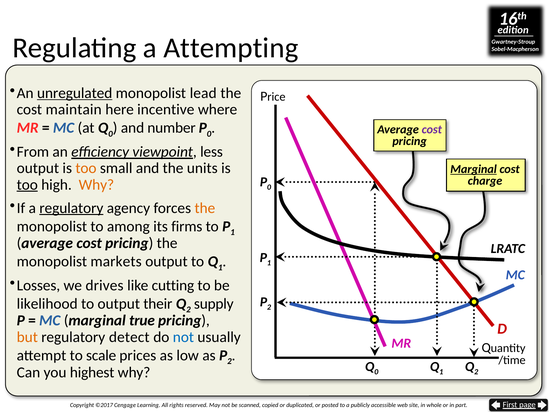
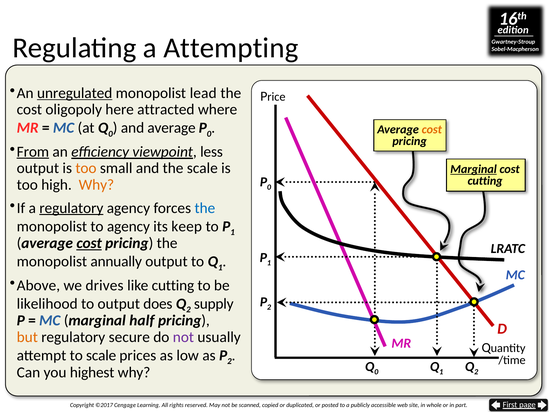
maintain: maintain -> oligopoly
incentive: incentive -> attracted
and number: number -> average
cost at (432, 129) colour: purple -> orange
From underline: none -> present
the units: units -> scale
charge at (485, 181): charge -> cutting
too at (27, 185) underline: present -> none
the at (205, 208) colour: orange -> blue
to among: among -> agency
firms: firms -> keep
cost at (89, 243) underline: none -> present
markets: markets -> annually
Losses: Losses -> Above
their: their -> does
true: true -> half
detect: detect -> secure
not at (183, 337) colour: blue -> purple
